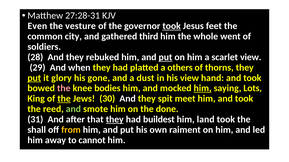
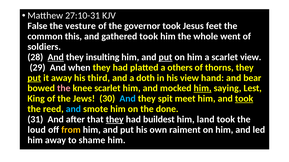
27:28-31: 27:28-31 -> 27:10-31
Even: Even -> False
took at (172, 26) underline: present -> none
city: city -> this
gathered third: third -> took
And at (56, 57) underline: none -> present
rebuked: rebuked -> insulting
it glory: glory -> away
gone: gone -> third
dust: dust -> doth
hand and took: took -> bear
knee bodies: bodies -> scarlet
Lots: Lots -> Lest
the at (64, 99) underline: present -> none
And at (128, 99) colour: white -> light blue
took at (244, 99) underline: none -> present
and at (73, 109) colour: light green -> light blue
shall: shall -> loud
cannot: cannot -> shame
